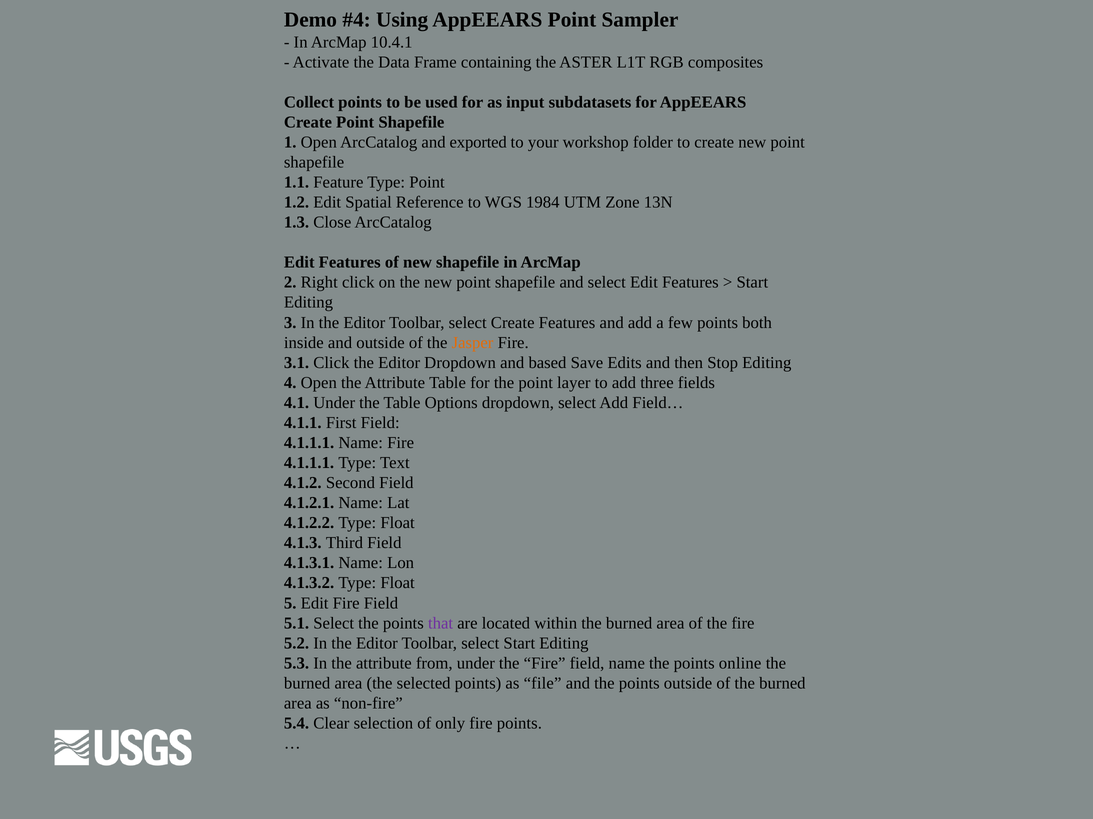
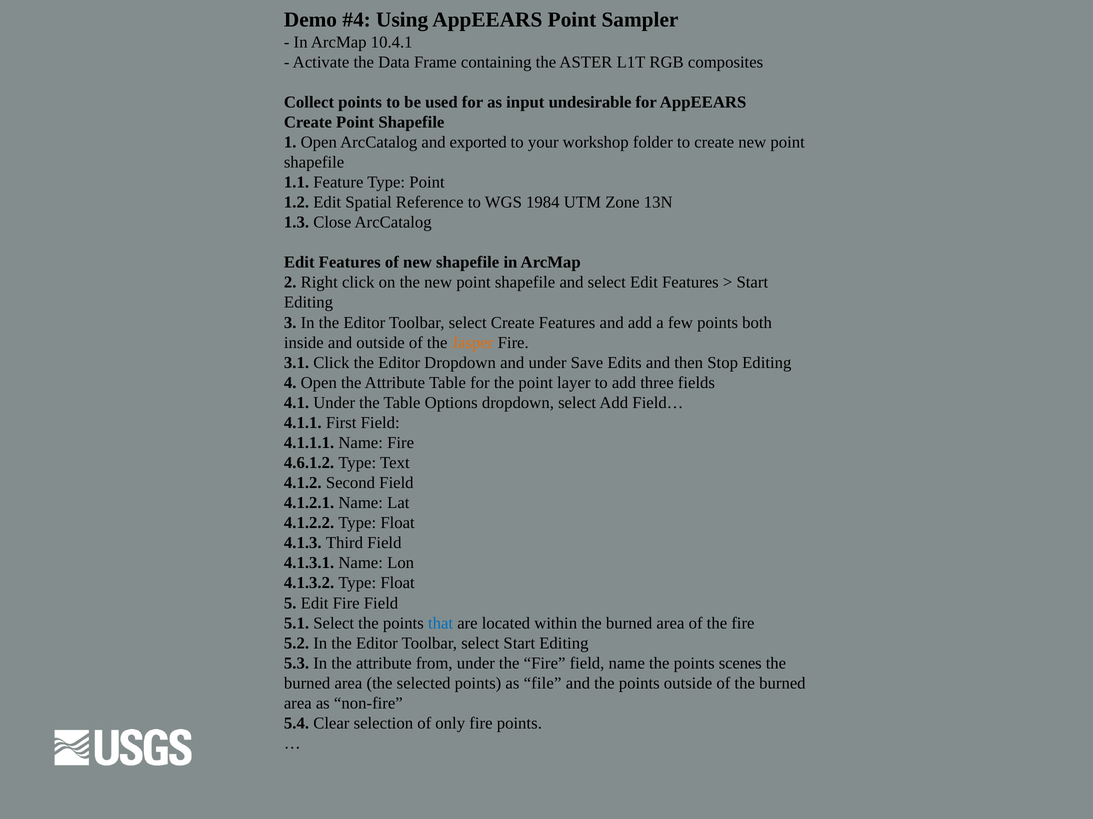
subdatasets: subdatasets -> undesirable
and based: based -> under
4.1.1.1 at (309, 463): 4.1.1.1 -> 4.6.1.2
that colour: purple -> blue
online: online -> scenes
